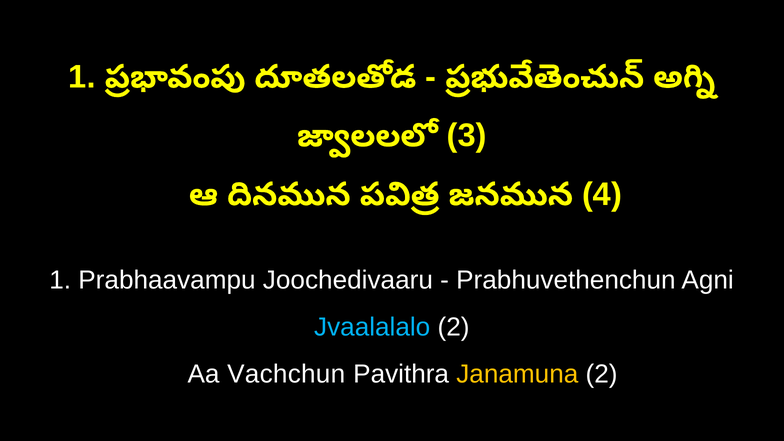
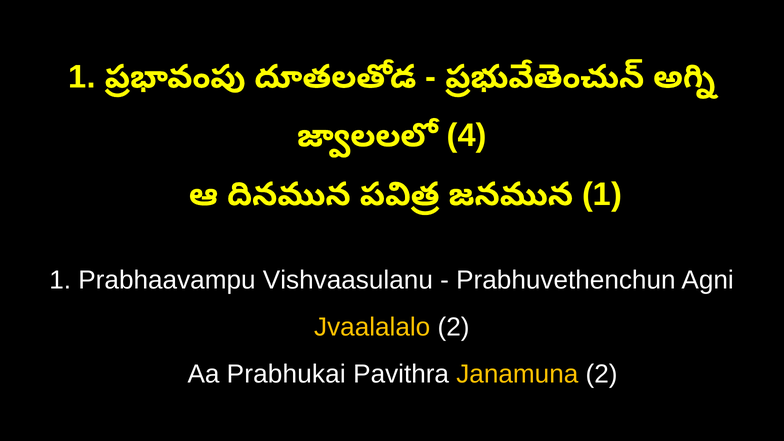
3: 3 -> 4
4 at (602, 194): 4 -> 1
Joochedivaaru: Joochedivaaru -> Vishvaasulanu
Jvaalalalo colour: light blue -> yellow
Vachchun: Vachchun -> Prabhukai
